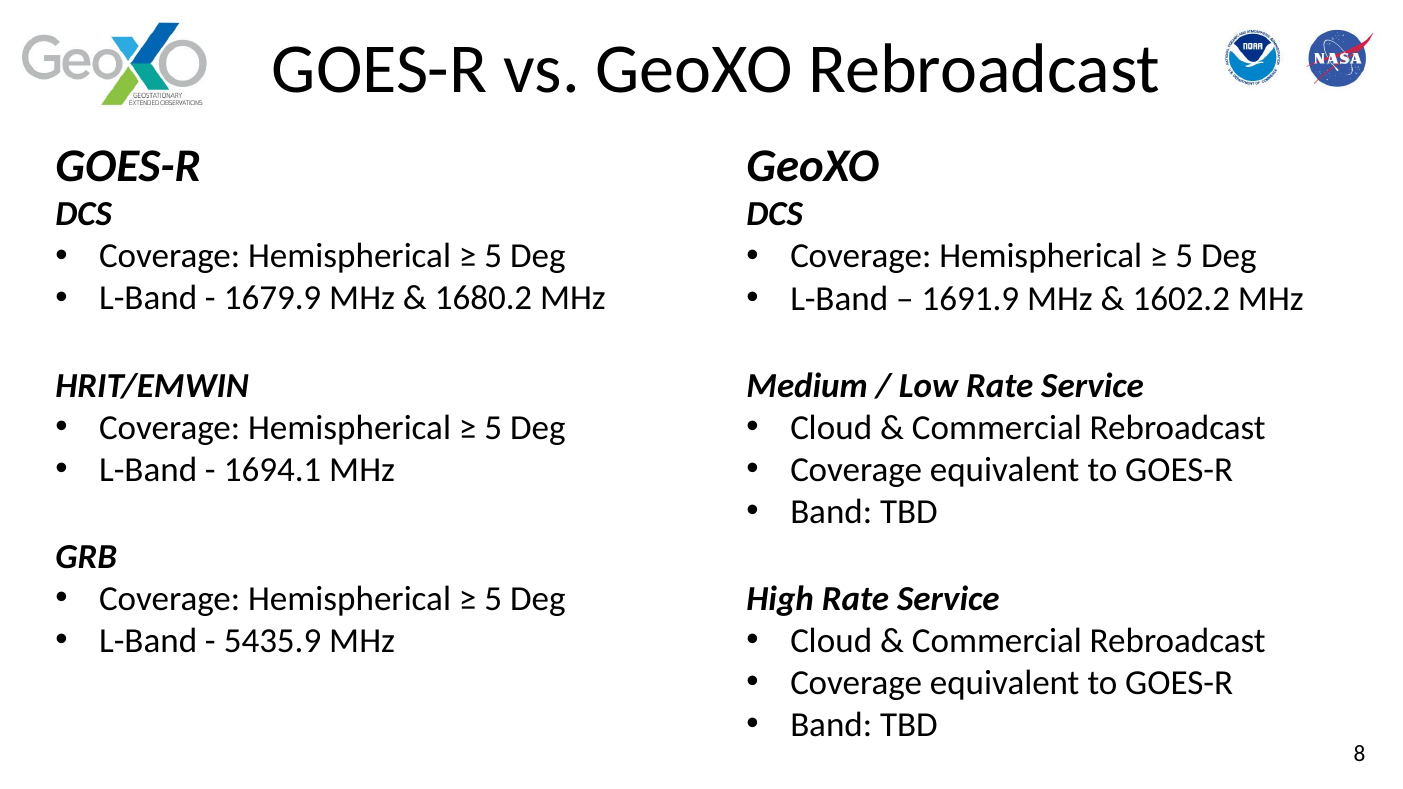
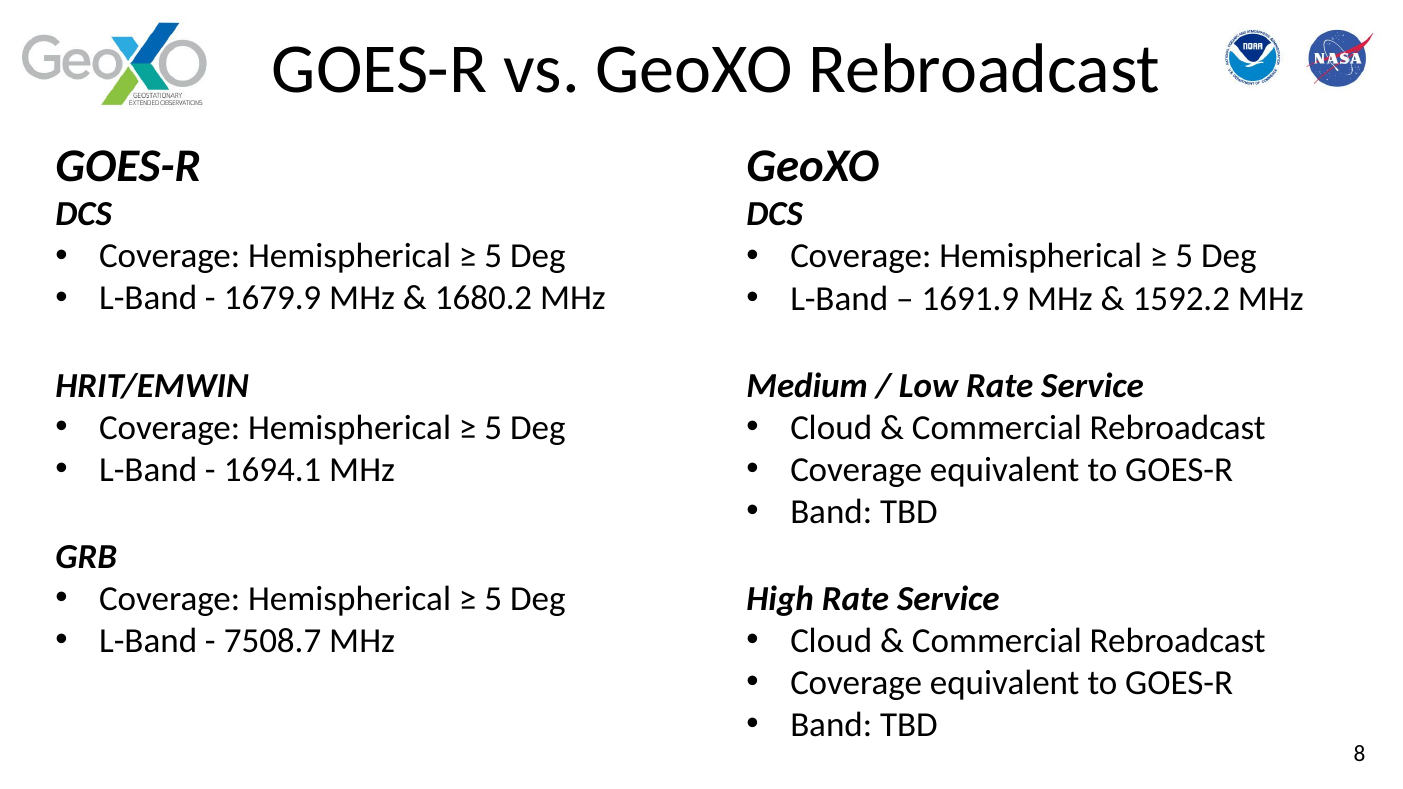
1602.2: 1602.2 -> 1592.2
5435.9: 5435.9 -> 7508.7
